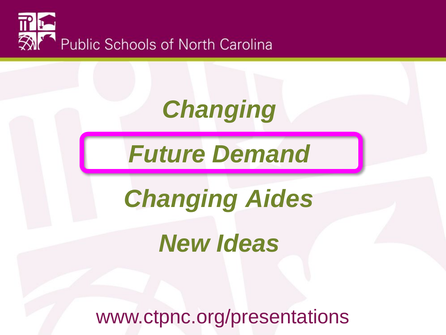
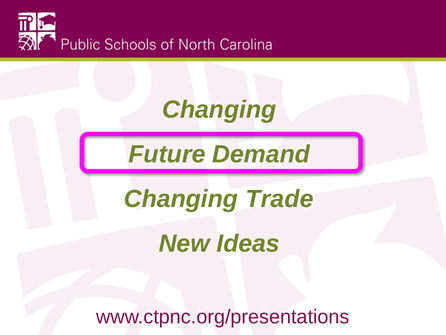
Aides: Aides -> Trade
